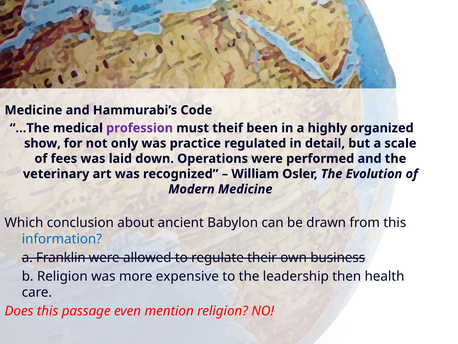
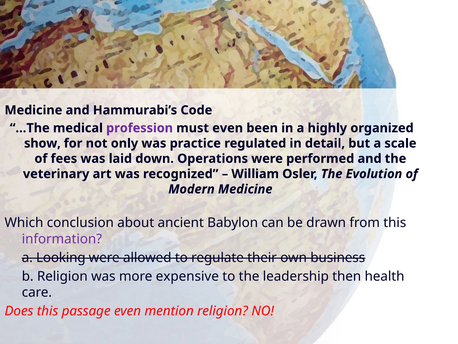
must theif: theif -> even
information colour: blue -> purple
Franklin: Franklin -> Looking
